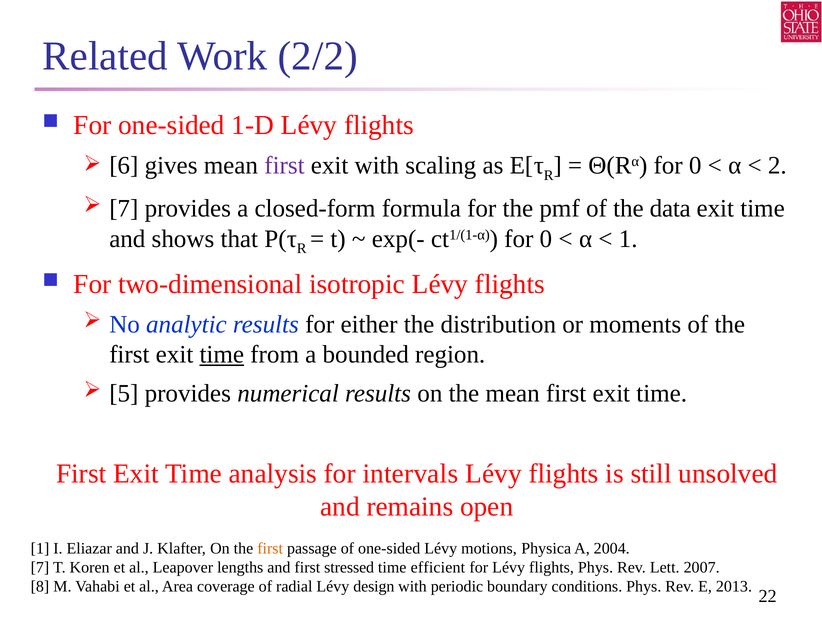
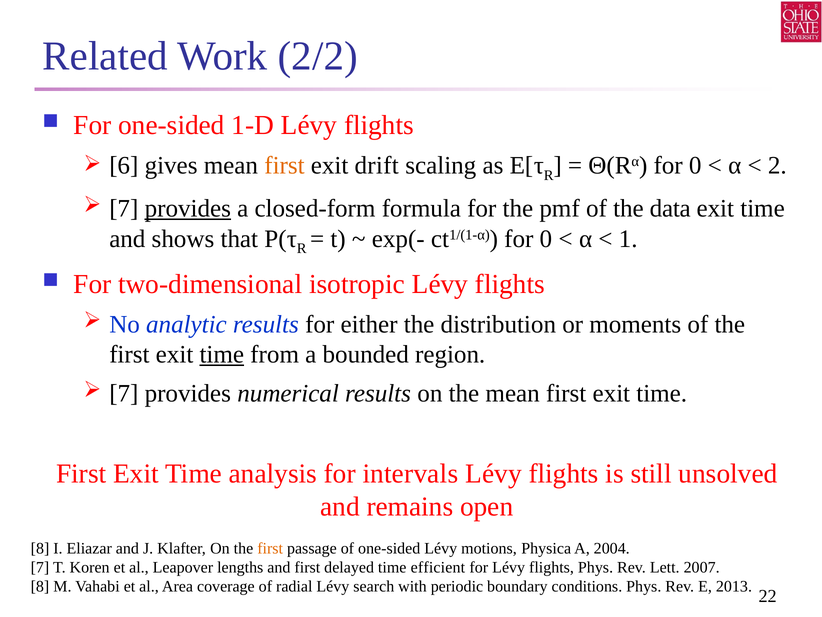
first at (284, 165) colour: purple -> orange
exit with: with -> drift
provides at (188, 208) underline: none -> present
5 at (124, 393): 5 -> 7
1 at (40, 548): 1 -> 8
stressed: stressed -> delayed
design: design -> search
